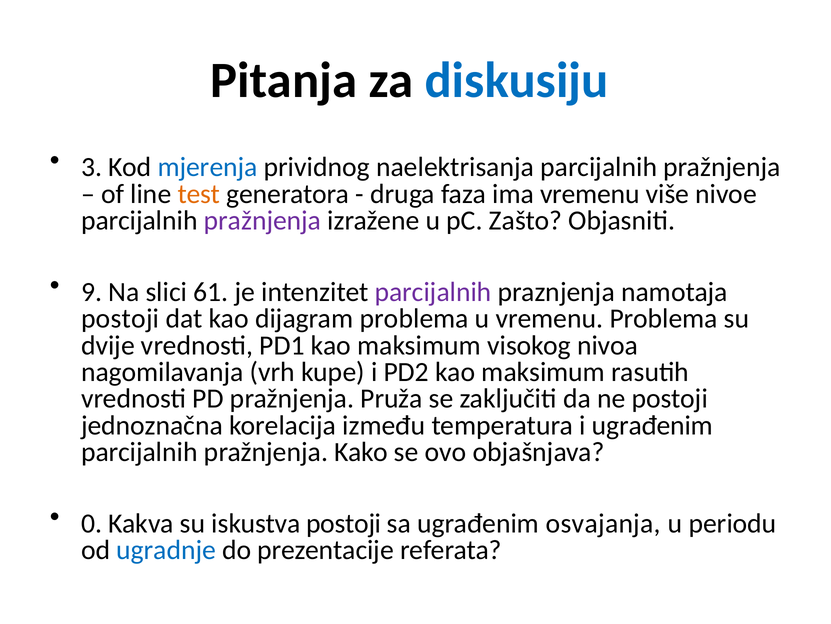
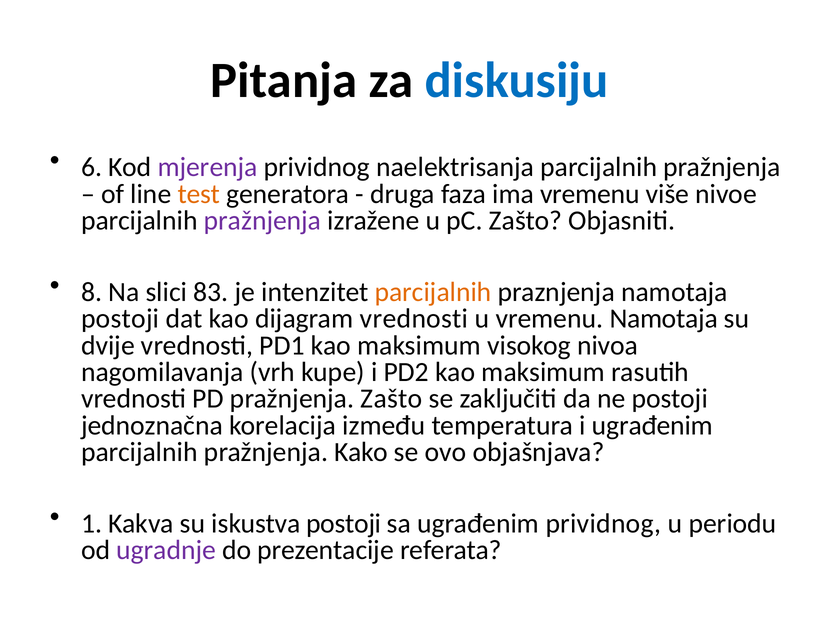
3: 3 -> 6
mjerenja colour: blue -> purple
9: 9 -> 8
61: 61 -> 83
parcijalnih at (433, 292) colour: purple -> orange
dijagram problema: problema -> vrednosti
vremenu Problema: Problema -> Namotaja
pražnjenja Pruža: Pruža -> Zašto
0: 0 -> 1
ugrađenim osvajanja: osvajanja -> prividnog
ugradnje colour: blue -> purple
